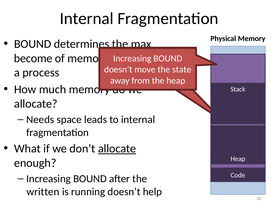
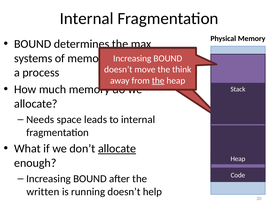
become: become -> systems
state: state -> think
the at (158, 81) underline: none -> present
